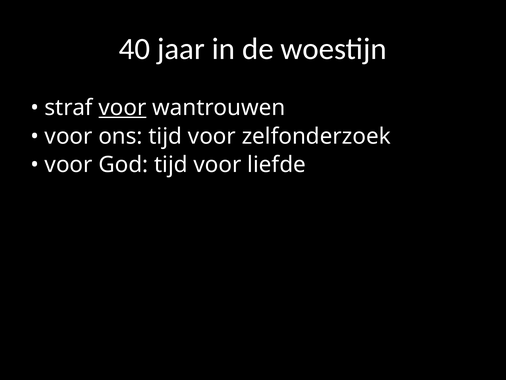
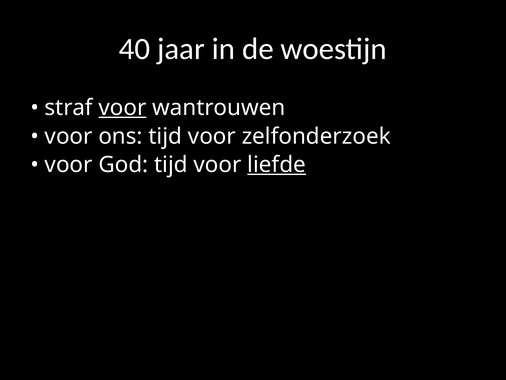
liefde underline: none -> present
